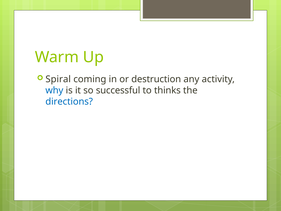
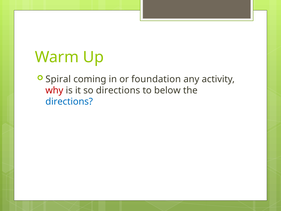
destruction: destruction -> foundation
why colour: blue -> red
so successful: successful -> directions
thinks: thinks -> below
